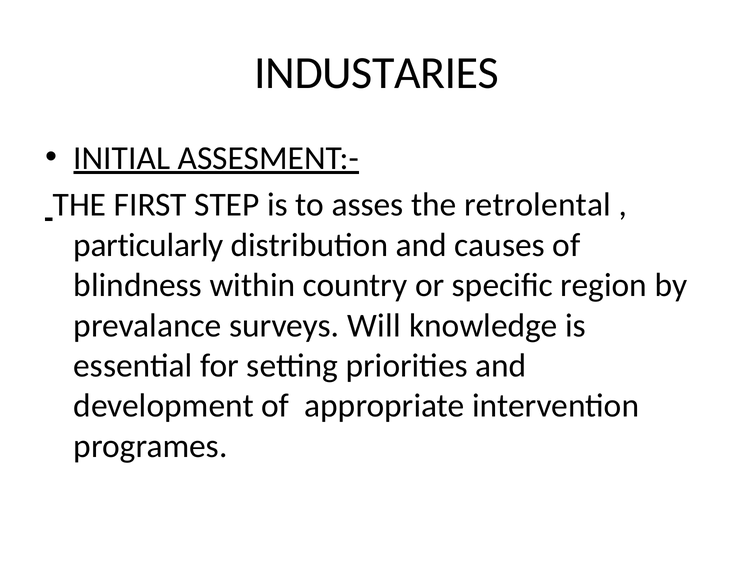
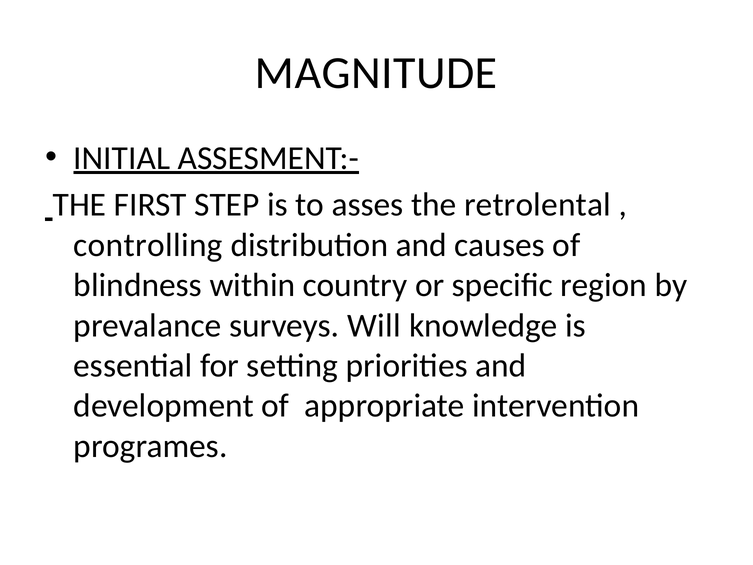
INDUSTARIES: INDUSTARIES -> MAGNITUDE
particularly: particularly -> controlling
